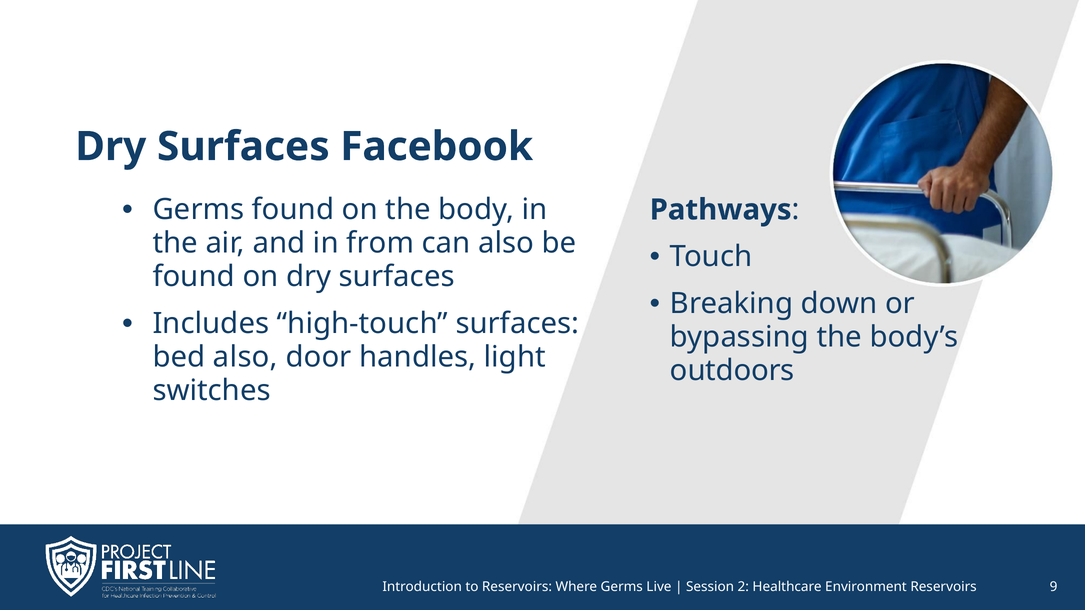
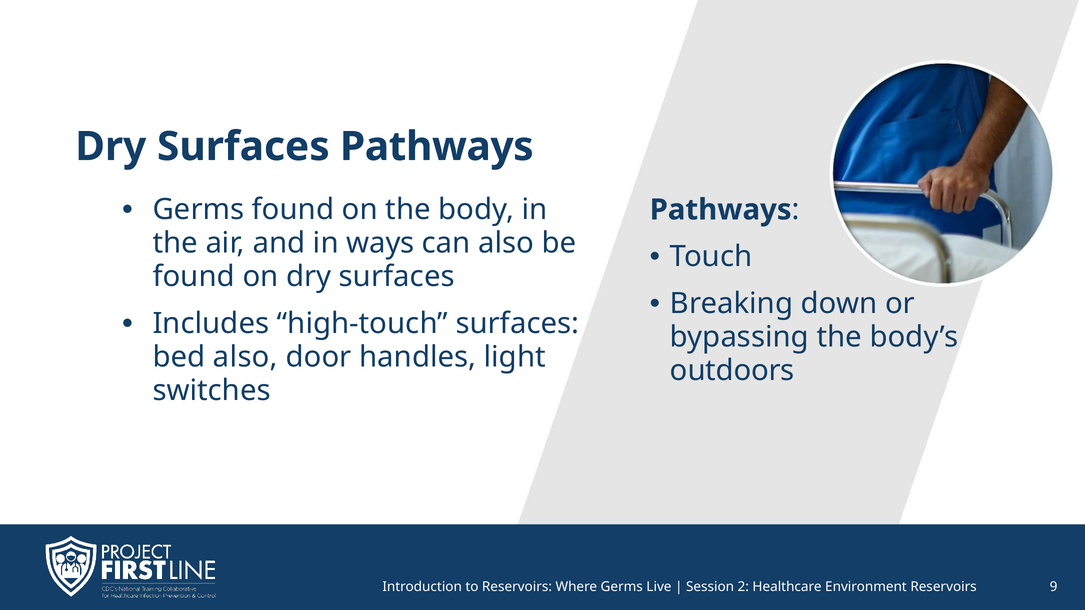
Surfaces Facebook: Facebook -> Pathways
from: from -> ways
